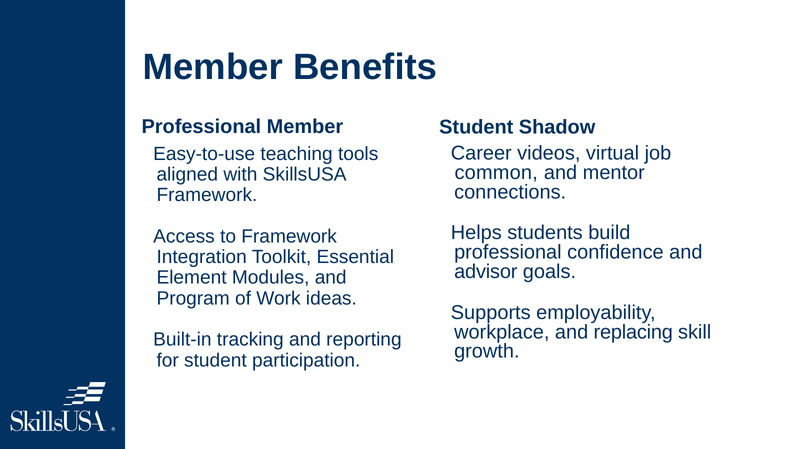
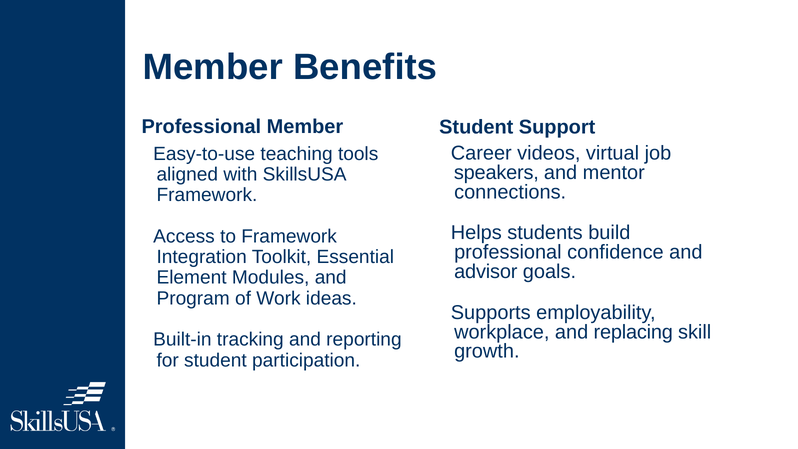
Shadow: Shadow -> Support
common: common -> speakers
